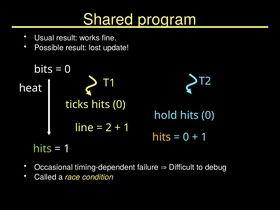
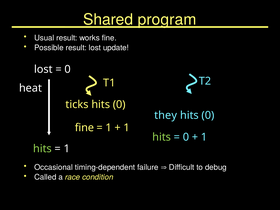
bits at (43, 69): bits -> lost
hold: hold -> they
line at (84, 128): line -> fine
2 at (109, 128): 2 -> 1
hits at (162, 137) colour: yellow -> light green
